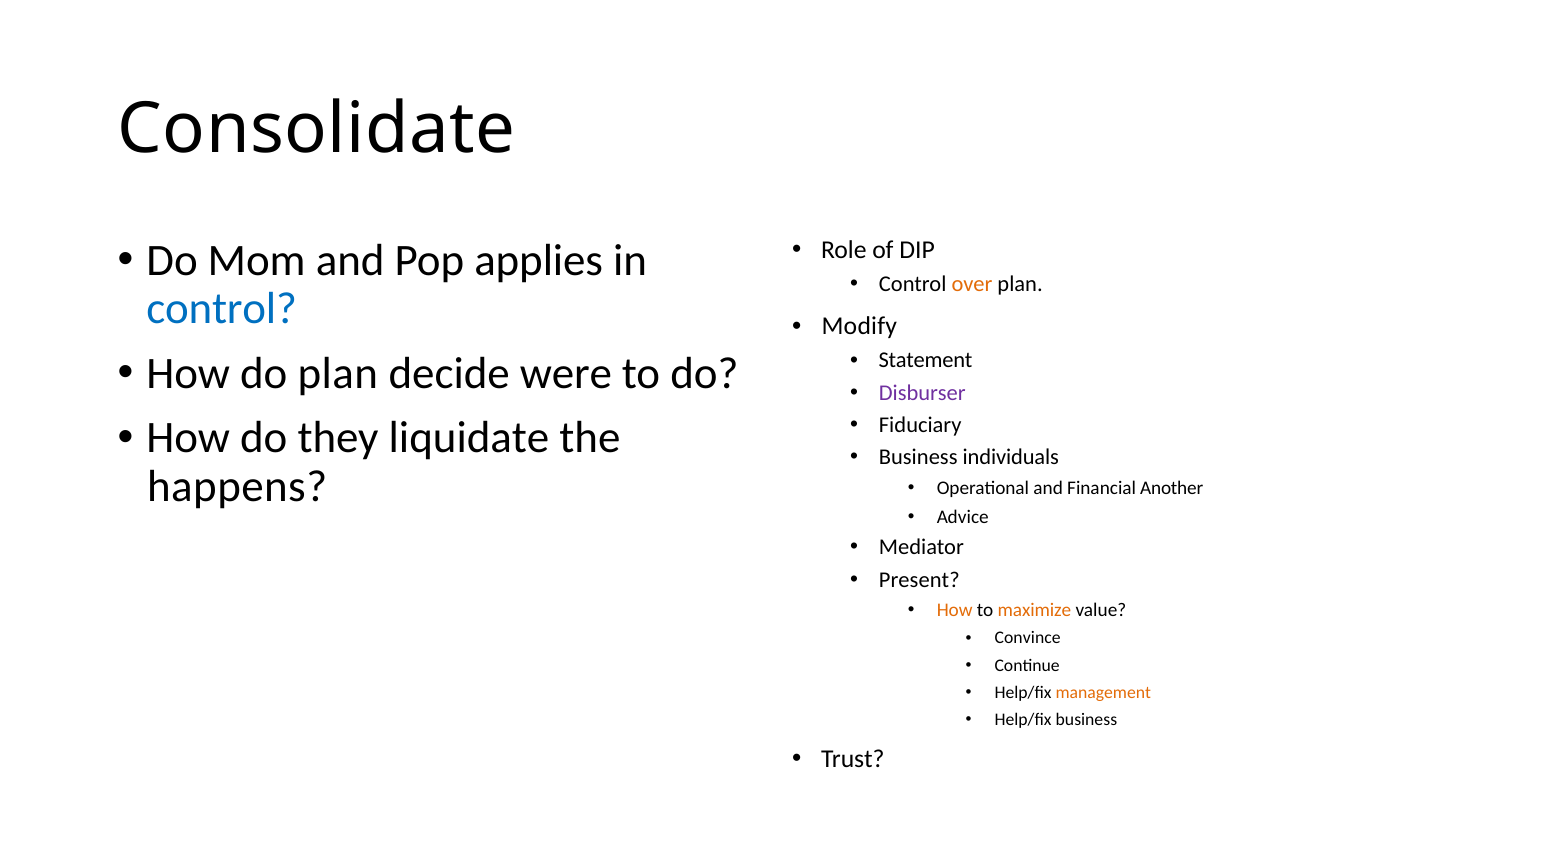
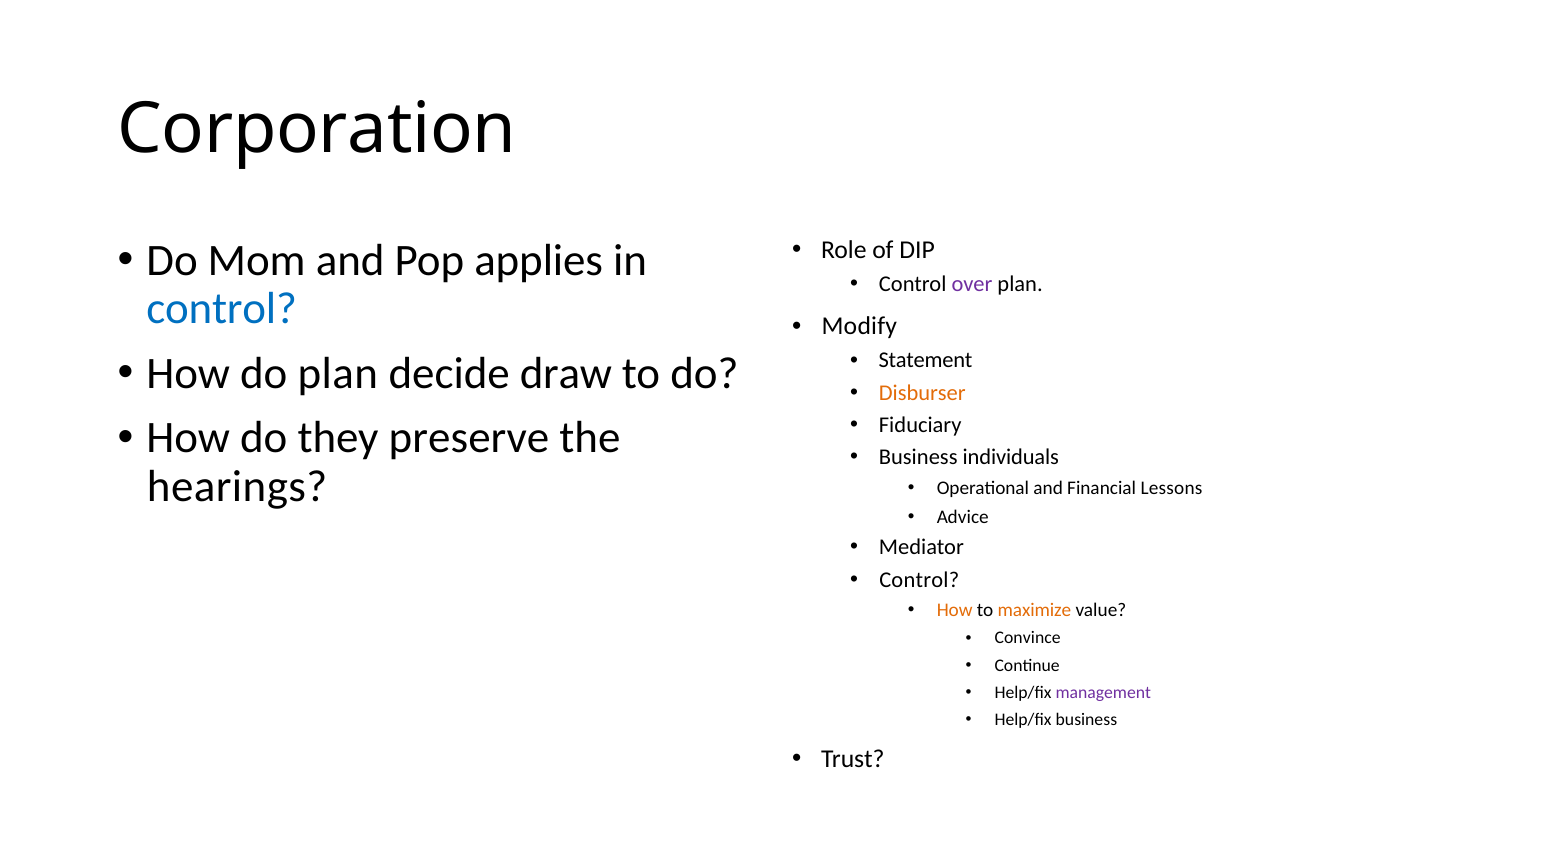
Consolidate: Consolidate -> Corporation
over colour: orange -> purple
were: were -> draw
Disburser colour: purple -> orange
liquidate: liquidate -> preserve
happens: happens -> hearings
Another: Another -> Lessons
Present at (919, 580): Present -> Control
management colour: orange -> purple
